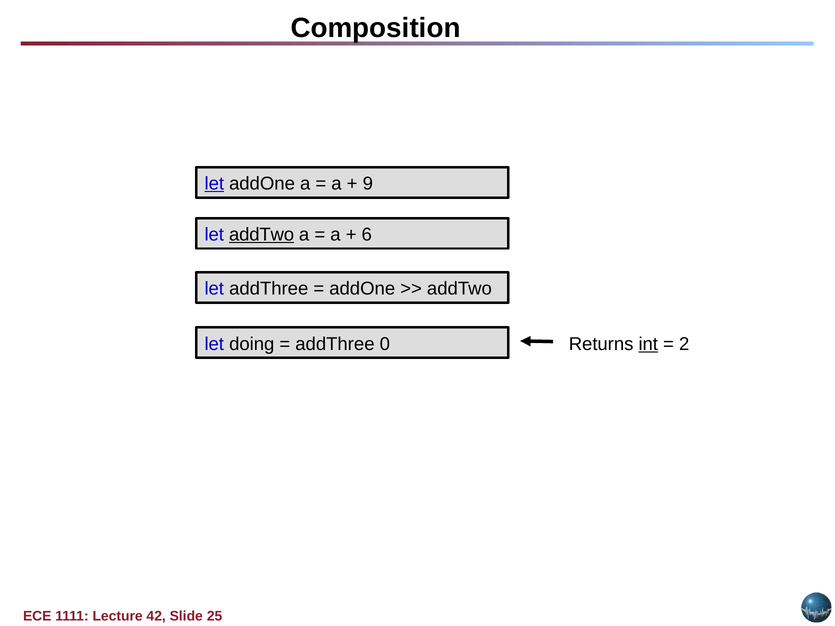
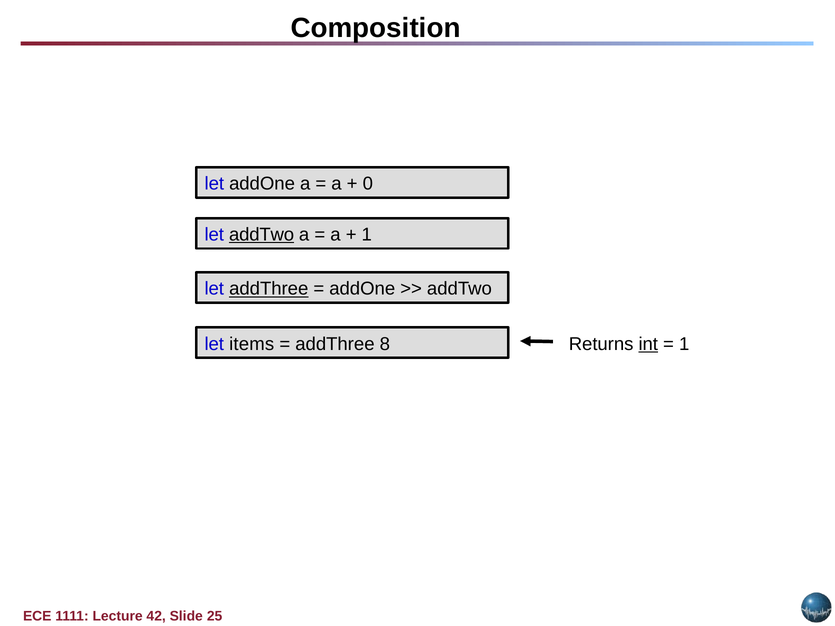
let at (214, 184) underline: present -> none
9: 9 -> 0
6 at (367, 235): 6 -> 1
addThree at (269, 289) underline: none -> present
doing: doing -> items
0: 0 -> 8
2 at (684, 344): 2 -> 1
